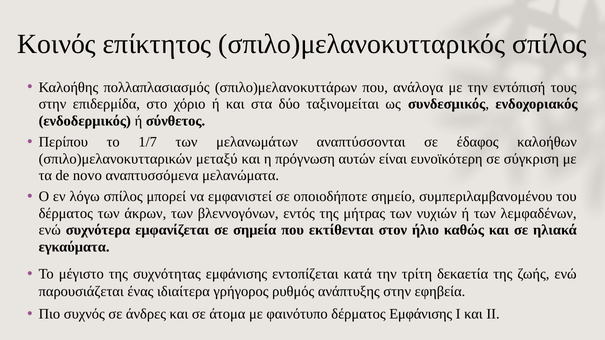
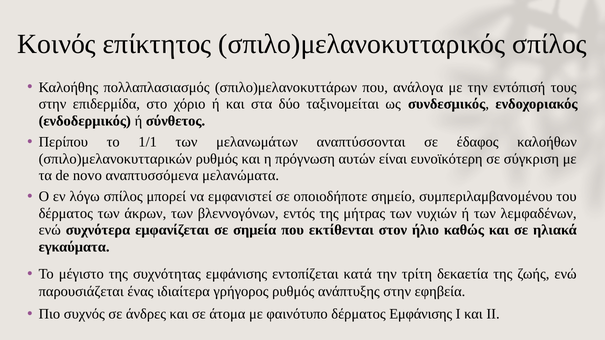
1/7: 1/7 -> 1/1
σπιλο)μελανοκυτταρικών μεταξύ: μεταξύ -> ρυθμός
